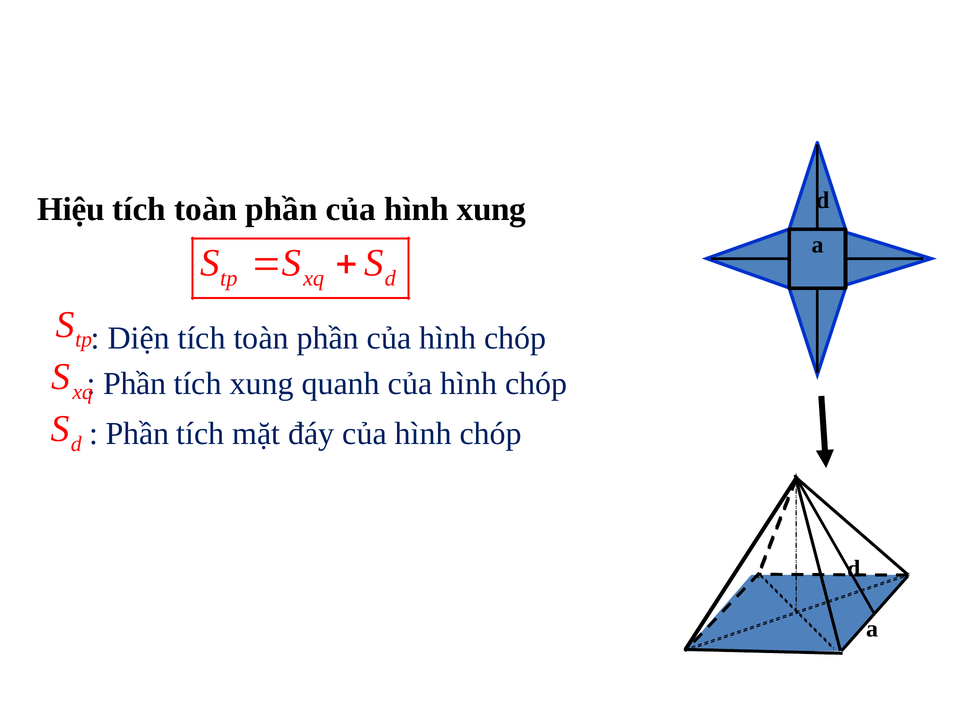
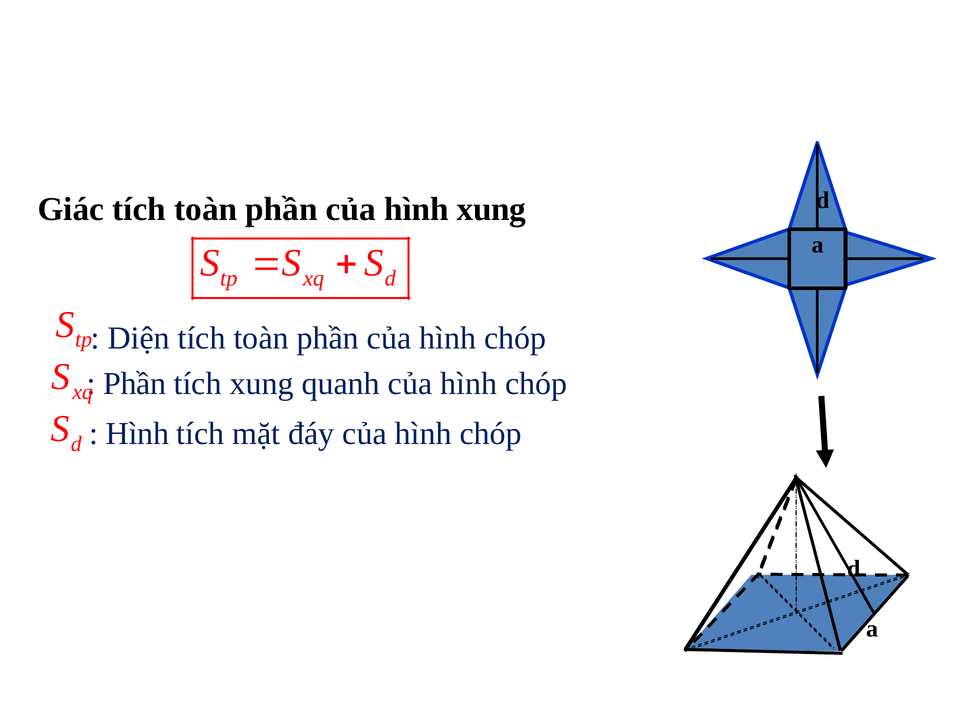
Hiệu: Hiệu -> Giác
Phần at (138, 434): Phần -> Hình
